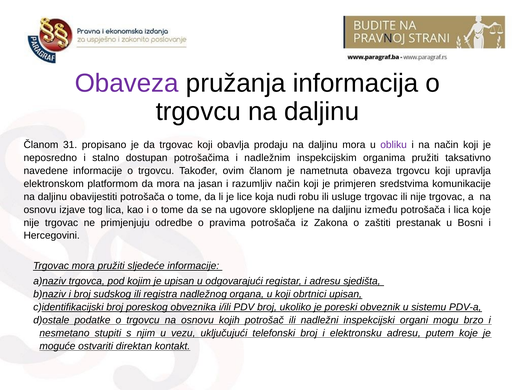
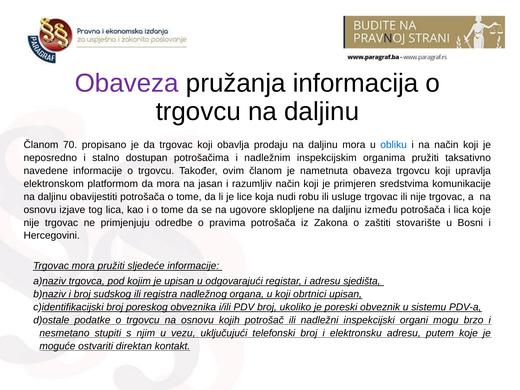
31: 31 -> 70
obliku colour: purple -> blue
prestanak: prestanak -> stovarište
